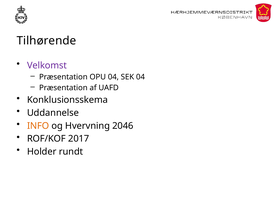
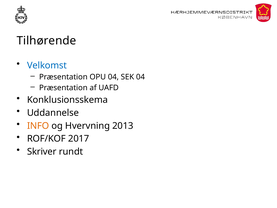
Velkomst colour: purple -> blue
2046: 2046 -> 2013
Holder: Holder -> Skriver
